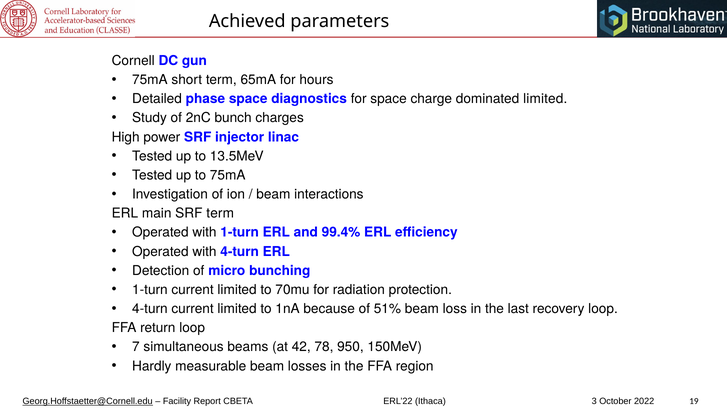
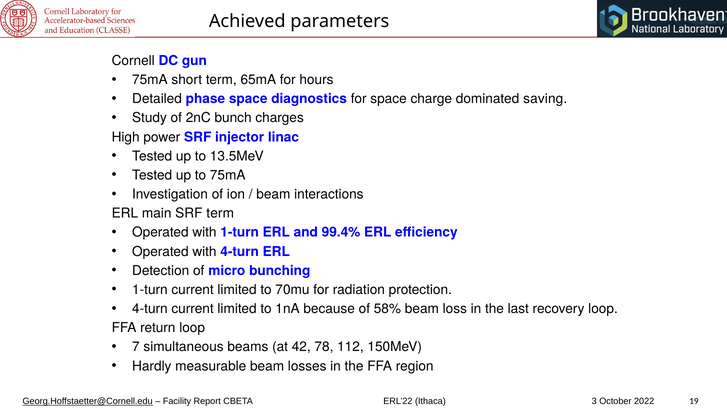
dominated limited: limited -> saving
51%: 51% -> 58%
950: 950 -> 112
